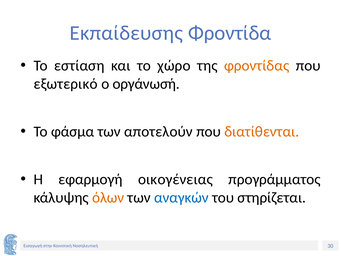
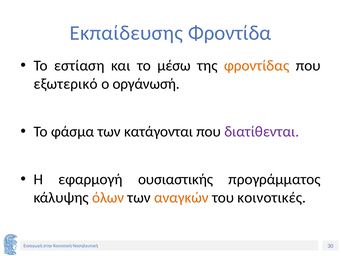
χώρο: χώρο -> μέσω
αποτελούν: αποτελούν -> κατάγονται
διατίθενται colour: orange -> purple
οικογένειας: οικογένειας -> ουσιαστικής
αναγκών colour: blue -> orange
στηρίζεται: στηρίζεται -> κοινοτικές
